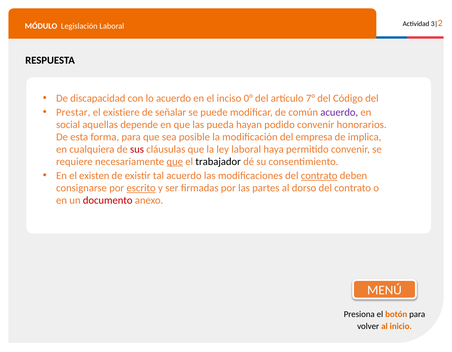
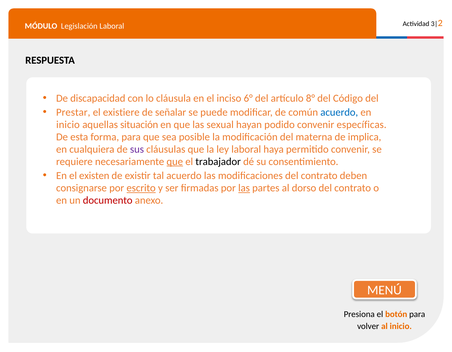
lo acuerdo: acuerdo -> cláusula
0°: 0° -> 6°
7°: 7° -> 8°
acuerdo at (339, 112) colour: purple -> blue
social at (68, 124): social -> inicio
depende: depende -> situación
pueda: pueda -> sexual
honorarios: honorarios -> específicas
empresa: empresa -> materna
sus colour: red -> purple
contrato at (319, 175) underline: present -> none
las at (244, 188) underline: none -> present
